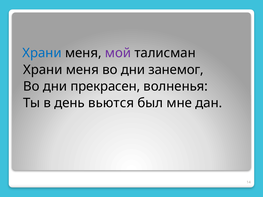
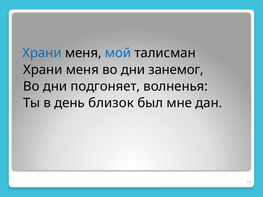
мой colour: purple -> blue
прекрасен: прекрасен -> подгоняет
вьются: вьются -> близок
